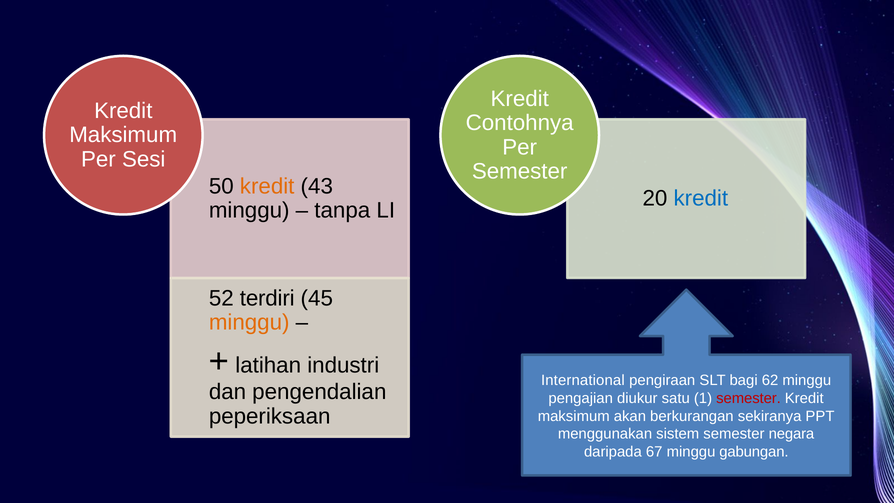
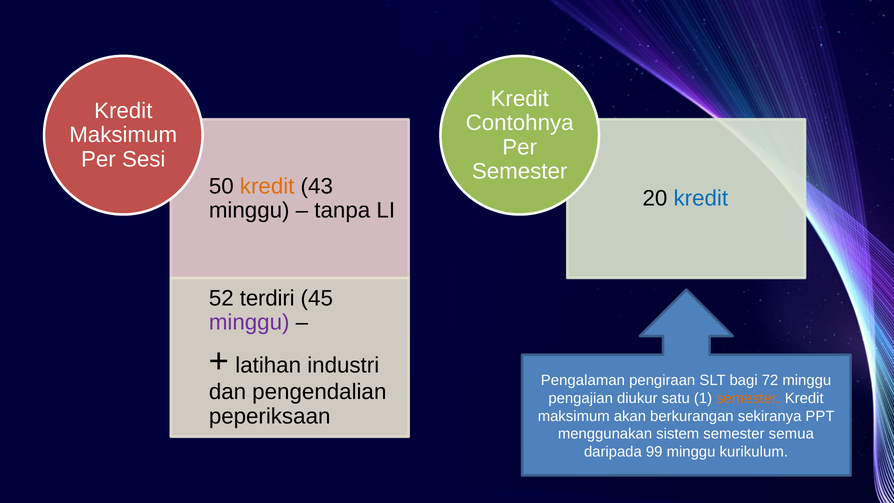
minggu at (249, 322) colour: orange -> purple
International: International -> Pengalaman
62: 62 -> 72
semester at (749, 398) colour: red -> orange
negara: negara -> semua
67: 67 -> 99
gabungan: gabungan -> kurikulum
